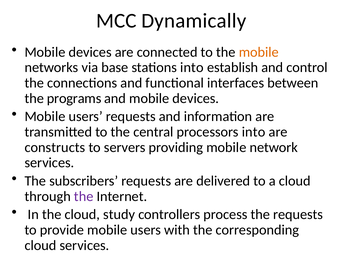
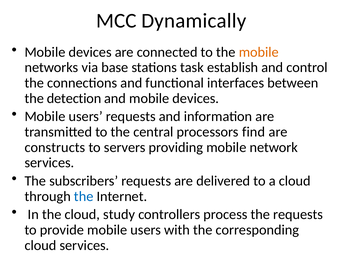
stations into: into -> task
programs: programs -> detection
processors into: into -> find
the at (84, 197) colour: purple -> blue
